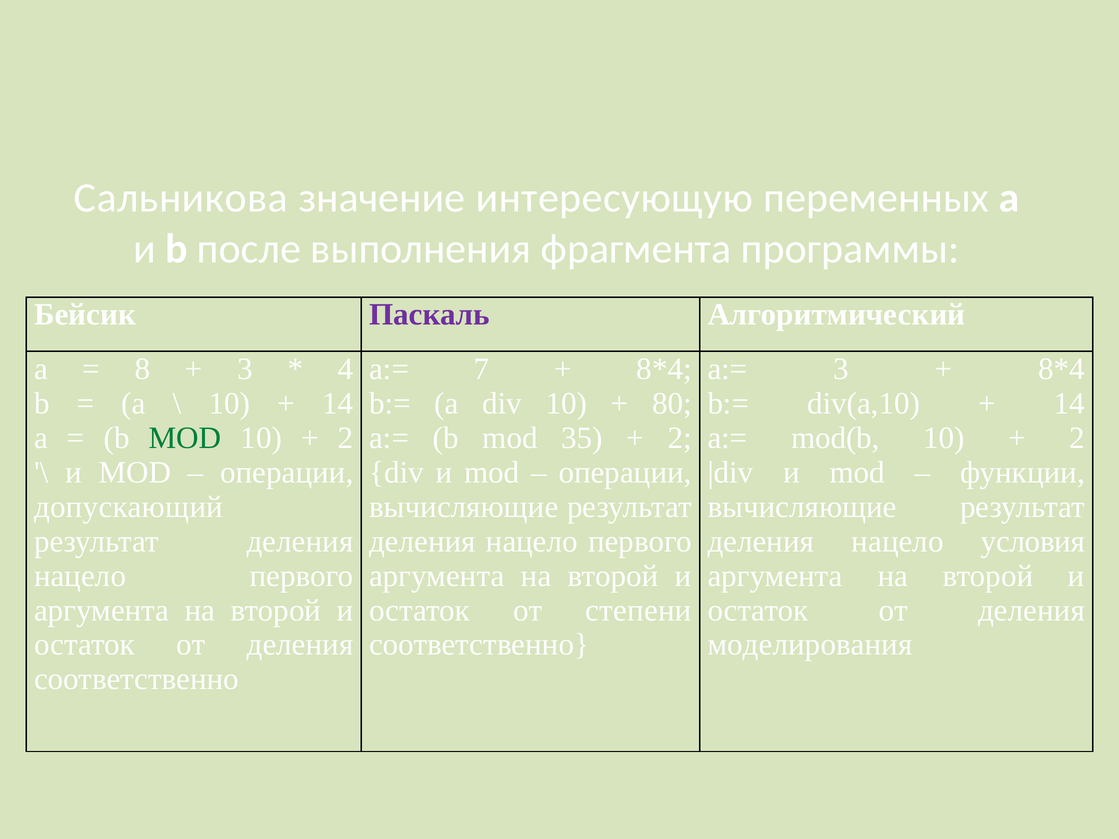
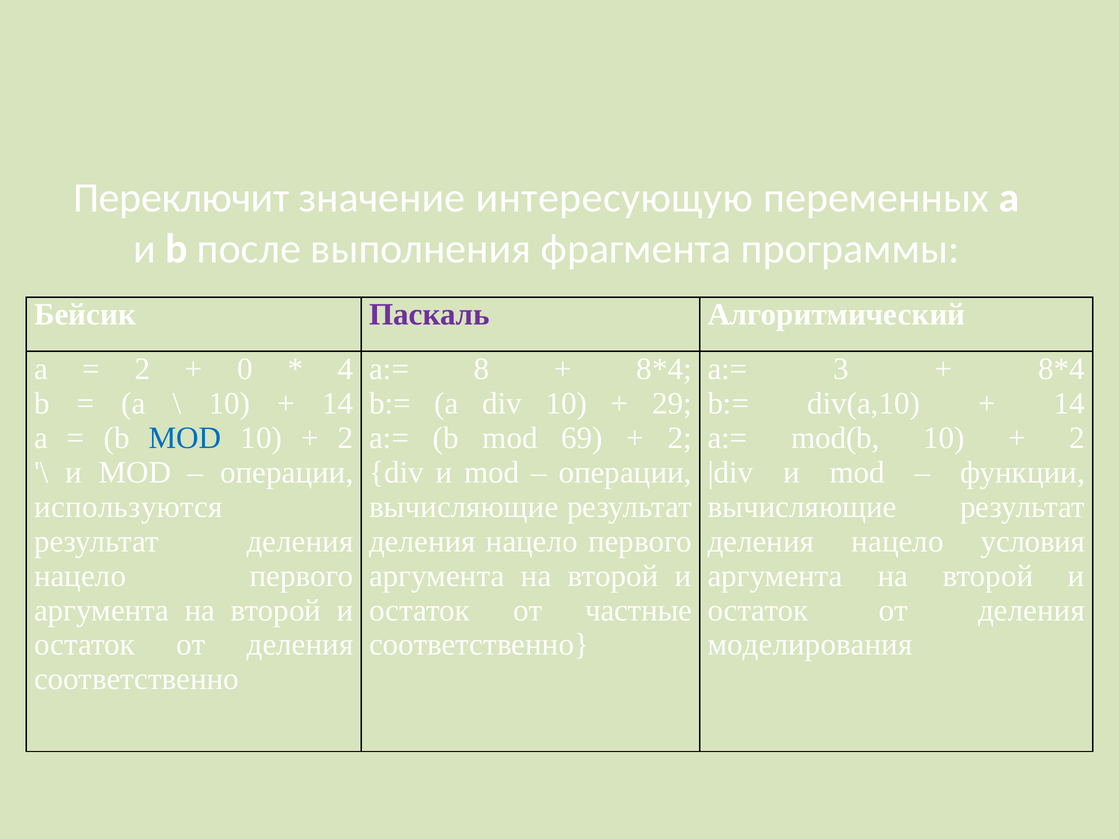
Сальникова: Сальникова -> Переключит
8 at (142, 369): 8 -> 2
3 at (245, 369): 3 -> 0
7: 7 -> 8
80: 80 -> 29
MOD at (185, 438) colour: green -> blue
35: 35 -> 69
допускающий: допускающий -> используются
степени: степени -> частные
